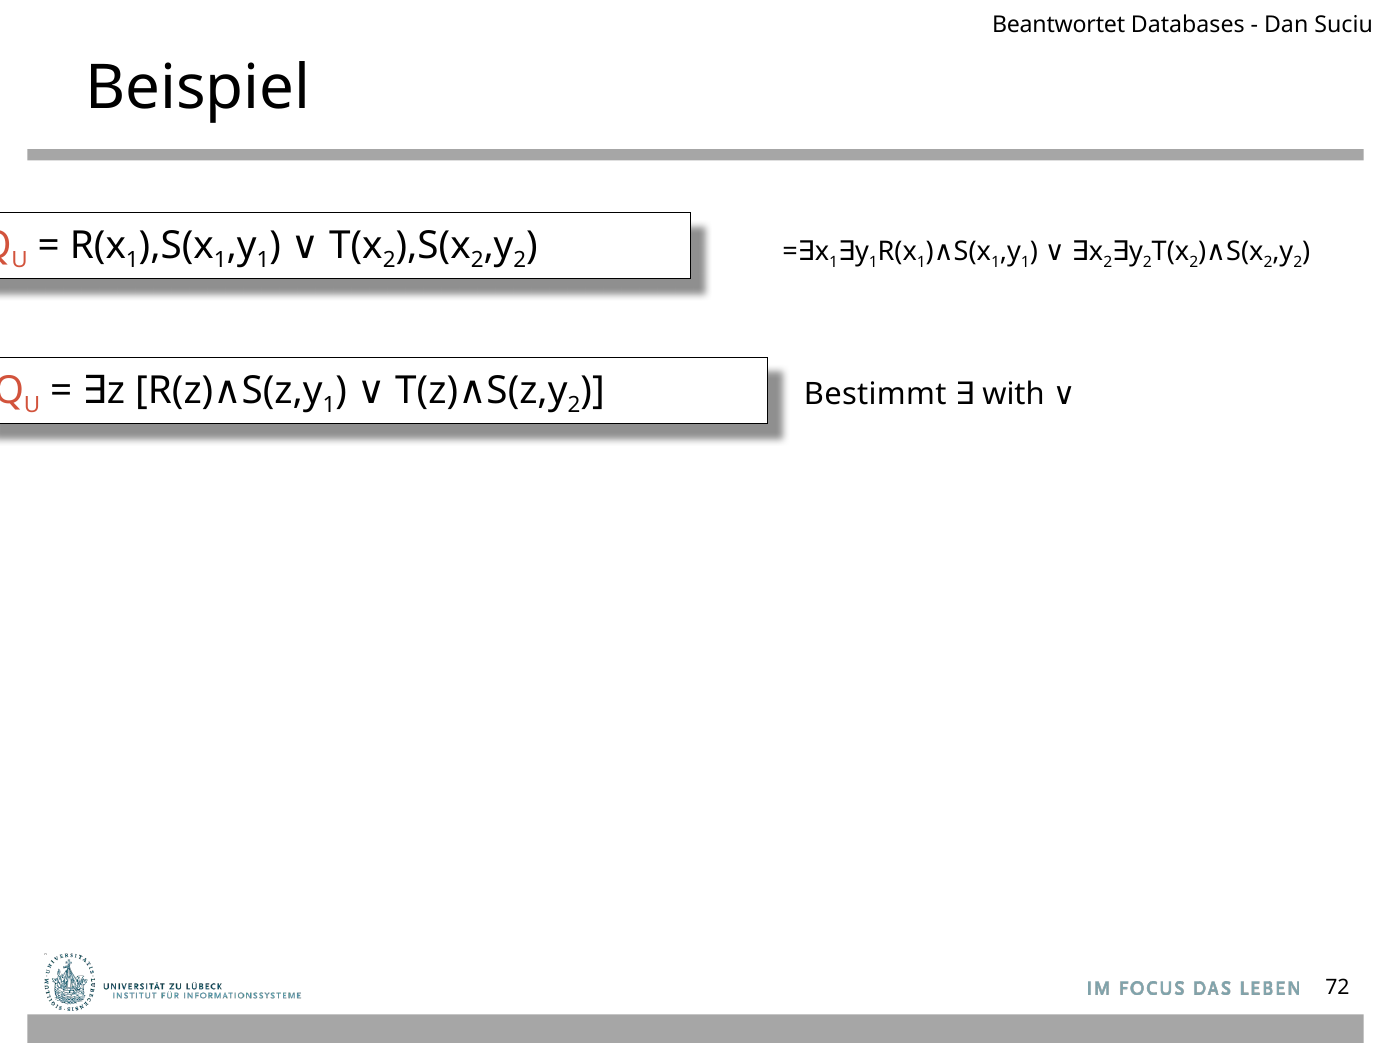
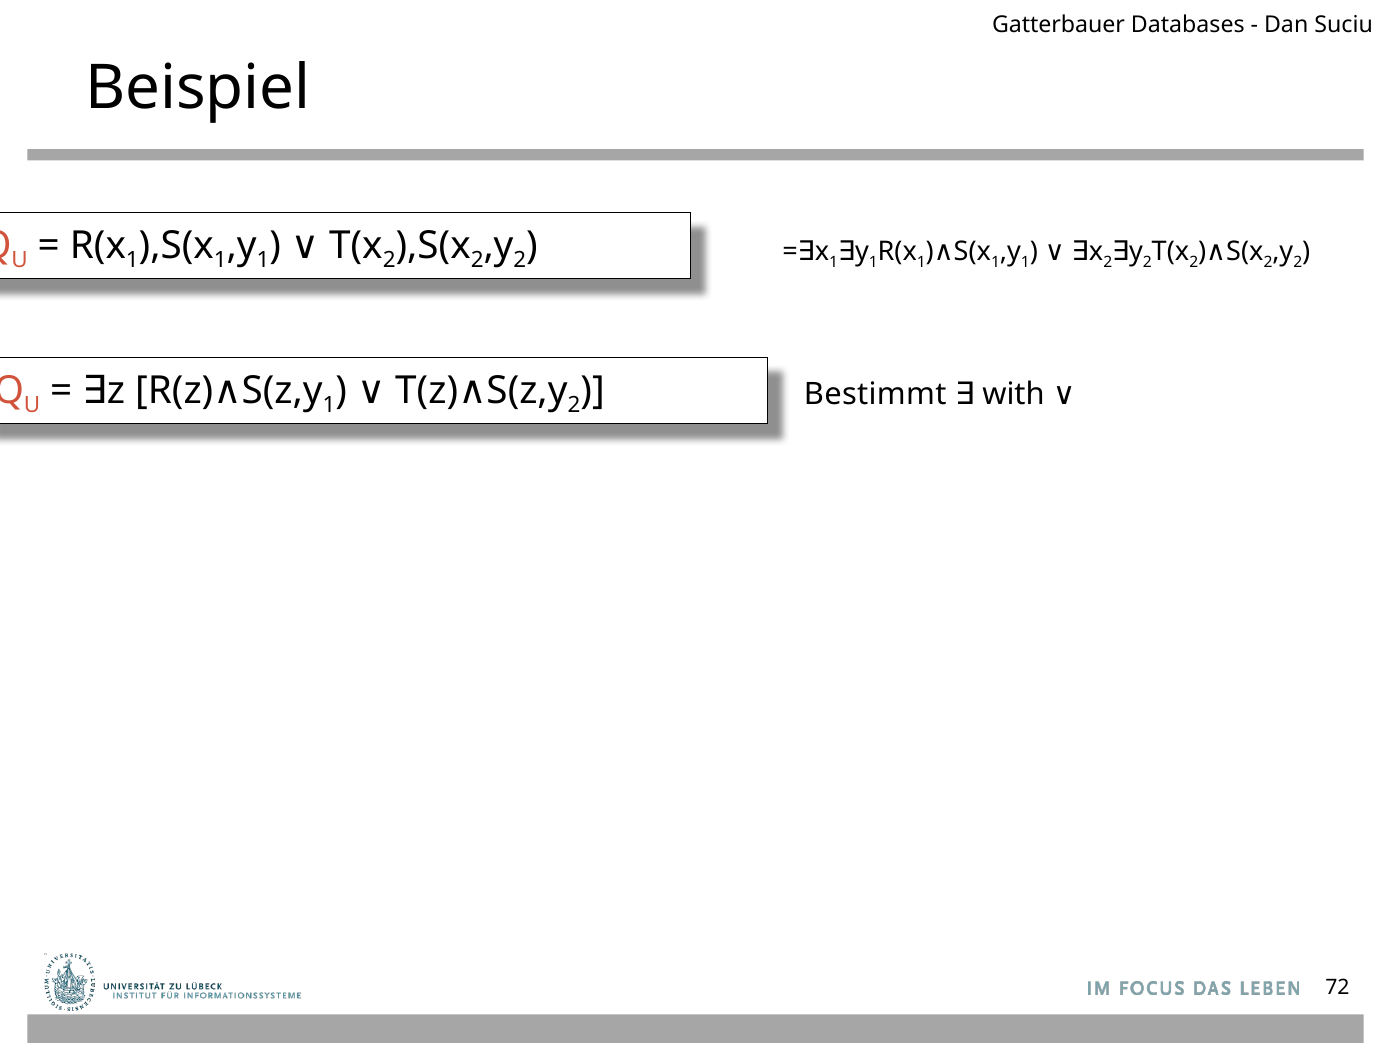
Beantwortet: Beantwortet -> Gatterbauer
